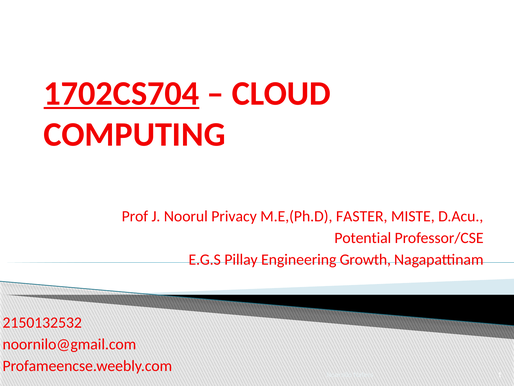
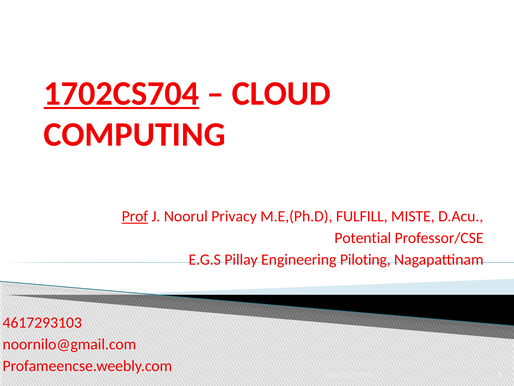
Prof underline: none -> present
FASTER: FASTER -> FULFILL
Growth: Growth -> Piloting
2150132532: 2150132532 -> 4617293103
